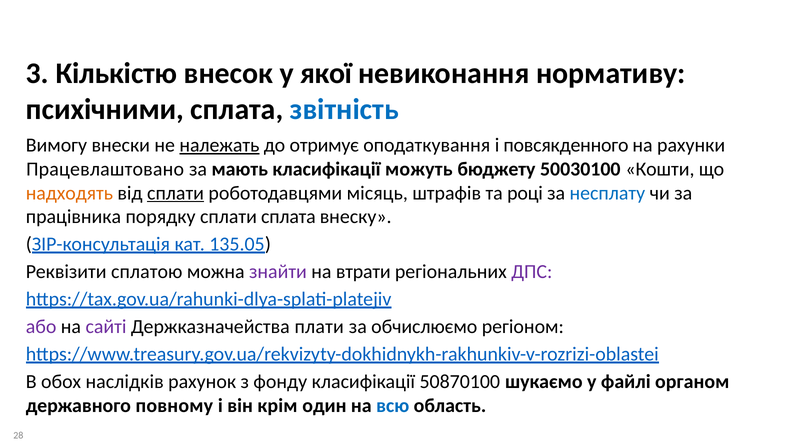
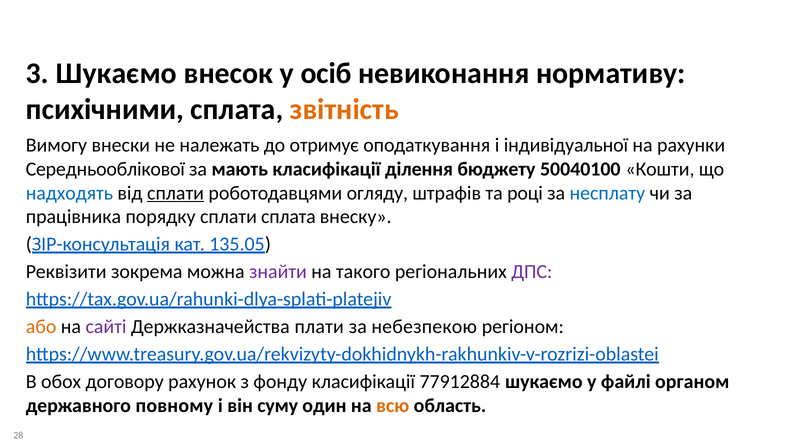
3 Кількістю: Кількістю -> Шукаємо
якої: якої -> осіб
звітність colour: blue -> orange
належать underline: present -> none
повсякденного: повсякденного -> індивідуальної
Працевлаштовано: Працевлаштовано -> Середньооблікової
можуть: можуть -> ділення
50030100: 50030100 -> 50040100
надходять colour: orange -> blue
місяць: місяць -> огляду
сплатою: сплатою -> зокрема
втрати: втрати -> такого
або colour: purple -> orange
обчислюємо: обчислюємо -> небезпекою
наслідків: наслідків -> договору
50870100: 50870100 -> 77912884
крім: крім -> суму
всю colour: blue -> orange
